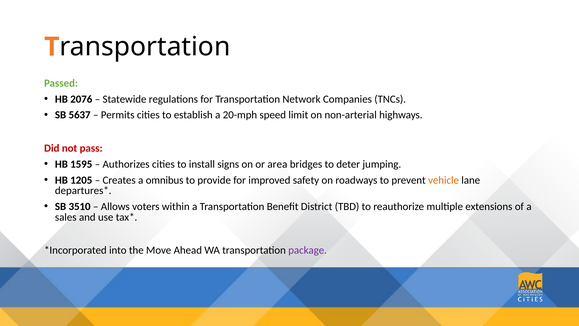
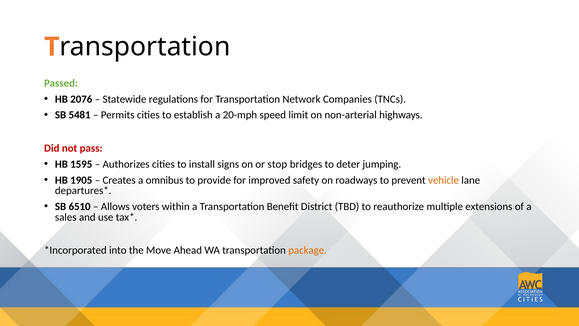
5637: 5637 -> 5481
area: area -> stop
1205: 1205 -> 1905
3510: 3510 -> 6510
package colour: purple -> orange
